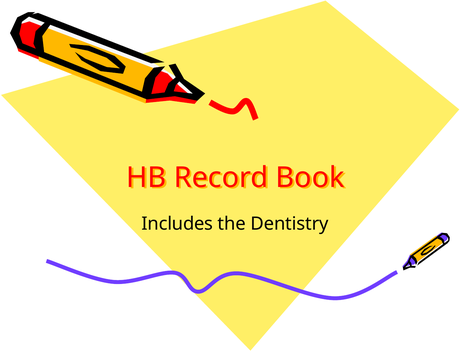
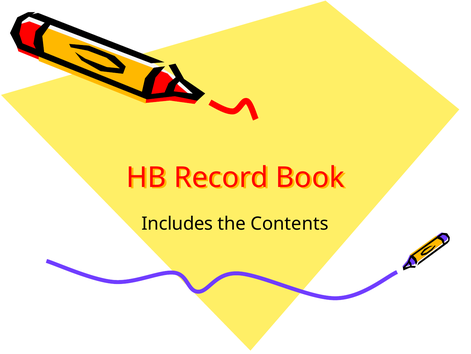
Dentistry: Dentistry -> Contents
